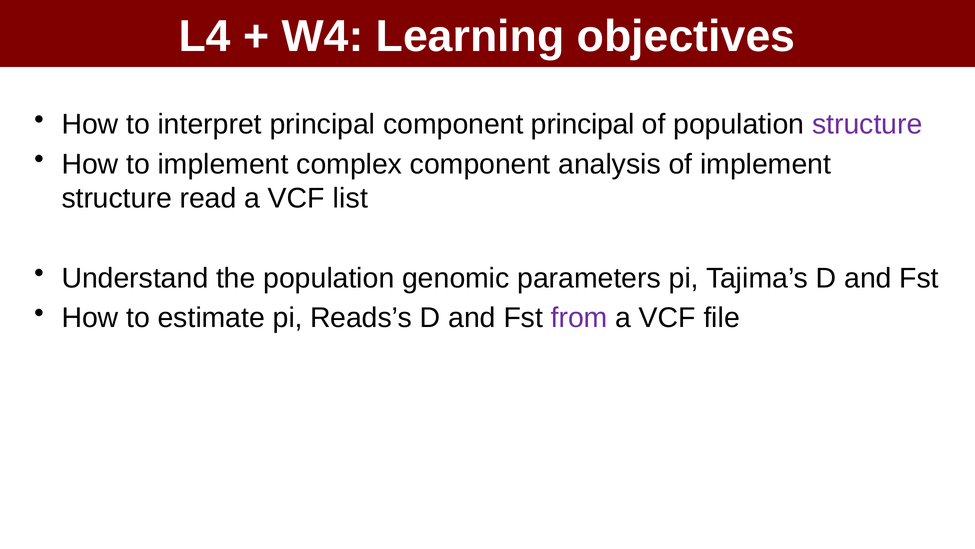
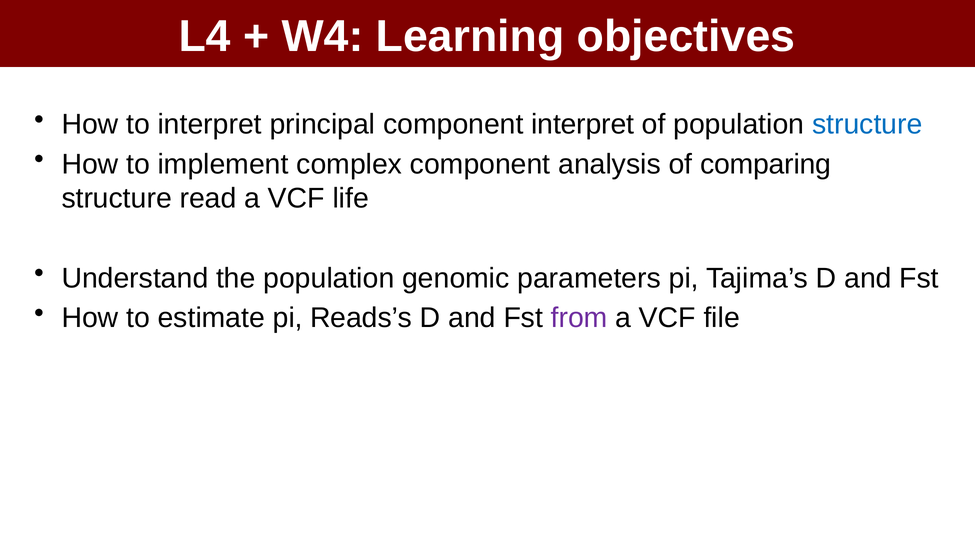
component principal: principal -> interpret
structure at (867, 124) colour: purple -> blue
of implement: implement -> comparing
list: list -> life
